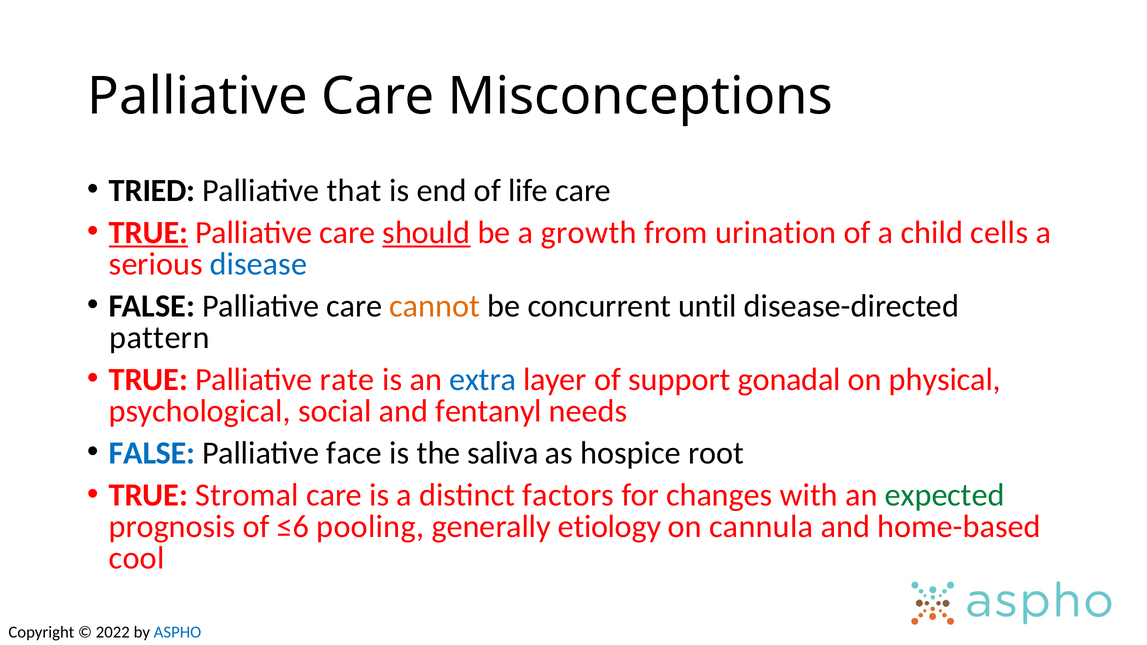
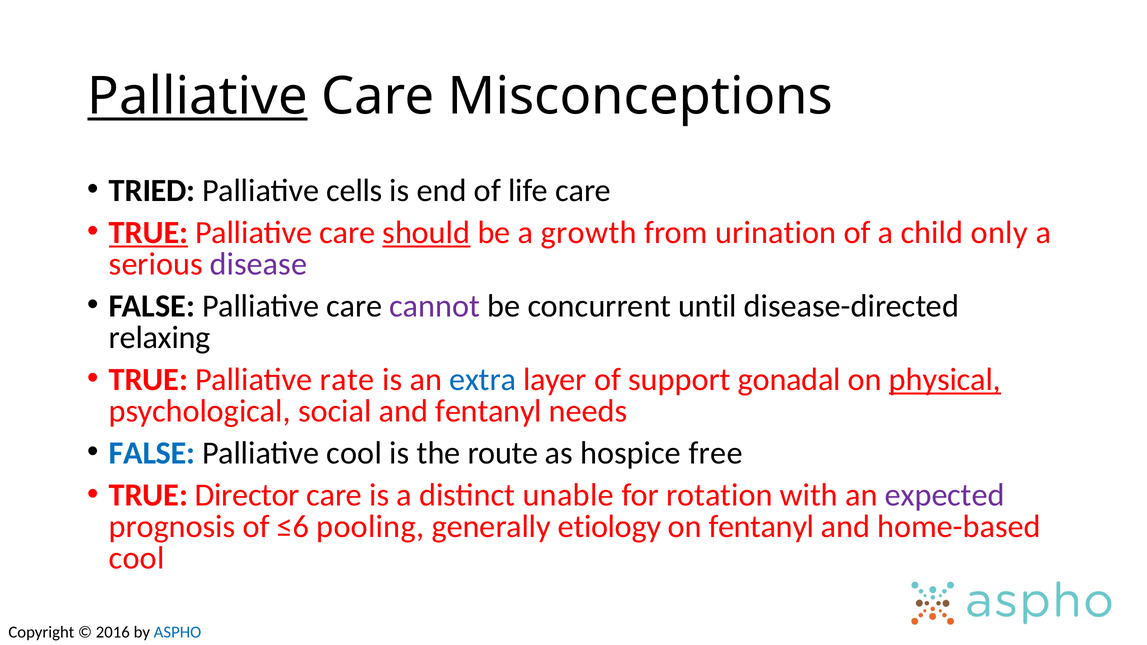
Palliative at (198, 96) underline: none -> present
that: that -> cells
cells: cells -> only
disease colour: blue -> purple
cannot colour: orange -> purple
pattern: pattern -> relaxing
physical underline: none -> present
Palliative face: face -> cool
saliva: saliva -> route
root: root -> free
Stromal: Stromal -> Director
factors: factors -> unable
changes: changes -> rotation
expected colour: green -> purple
on cannula: cannula -> fentanyl
2022: 2022 -> 2016
